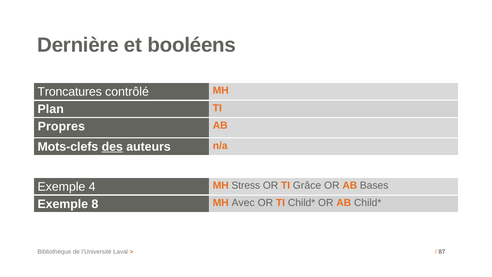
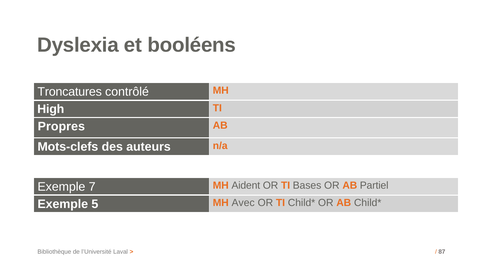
Dernière: Dernière -> Dyslexia
Plan: Plan -> High
des underline: present -> none
4: 4 -> 7
Stress: Stress -> Aident
Grâce: Grâce -> Bases
Bases: Bases -> Partiel
8: 8 -> 5
